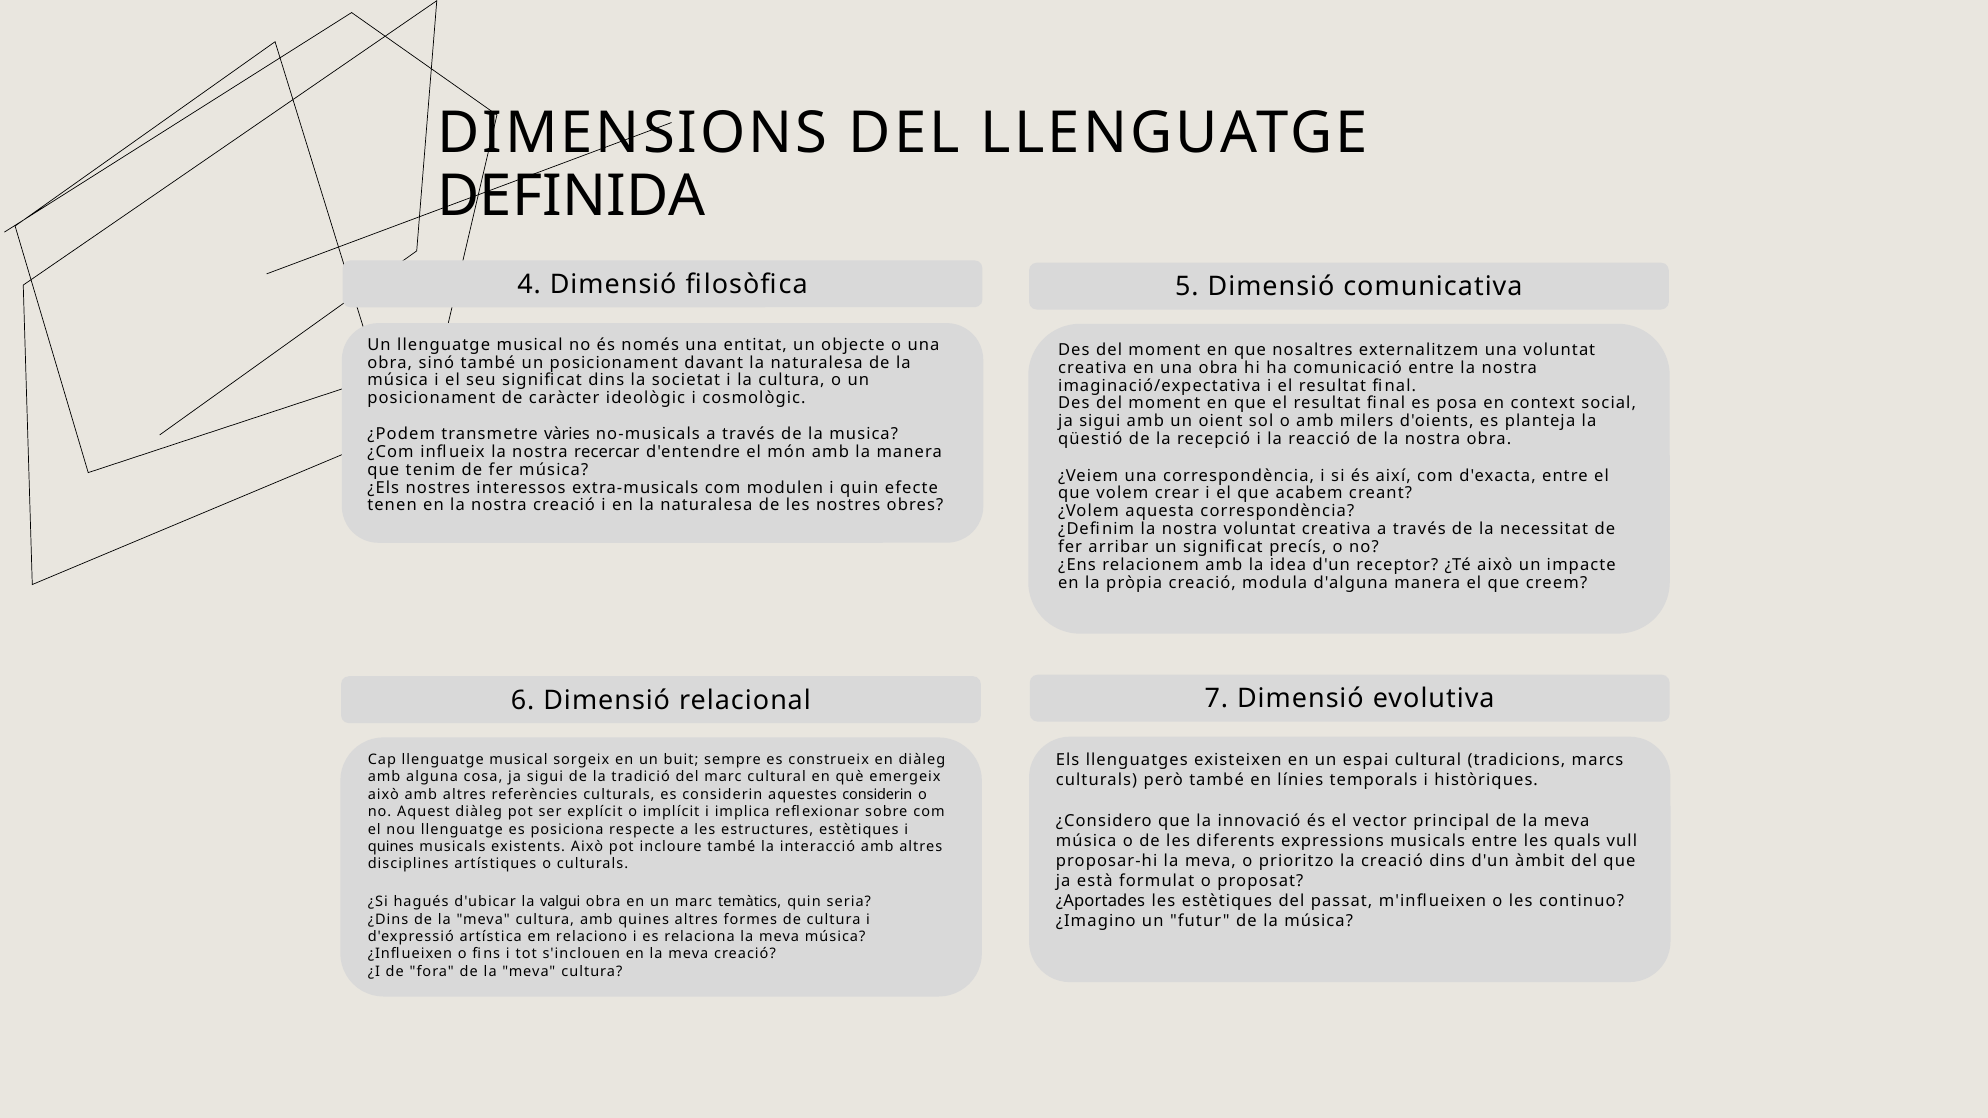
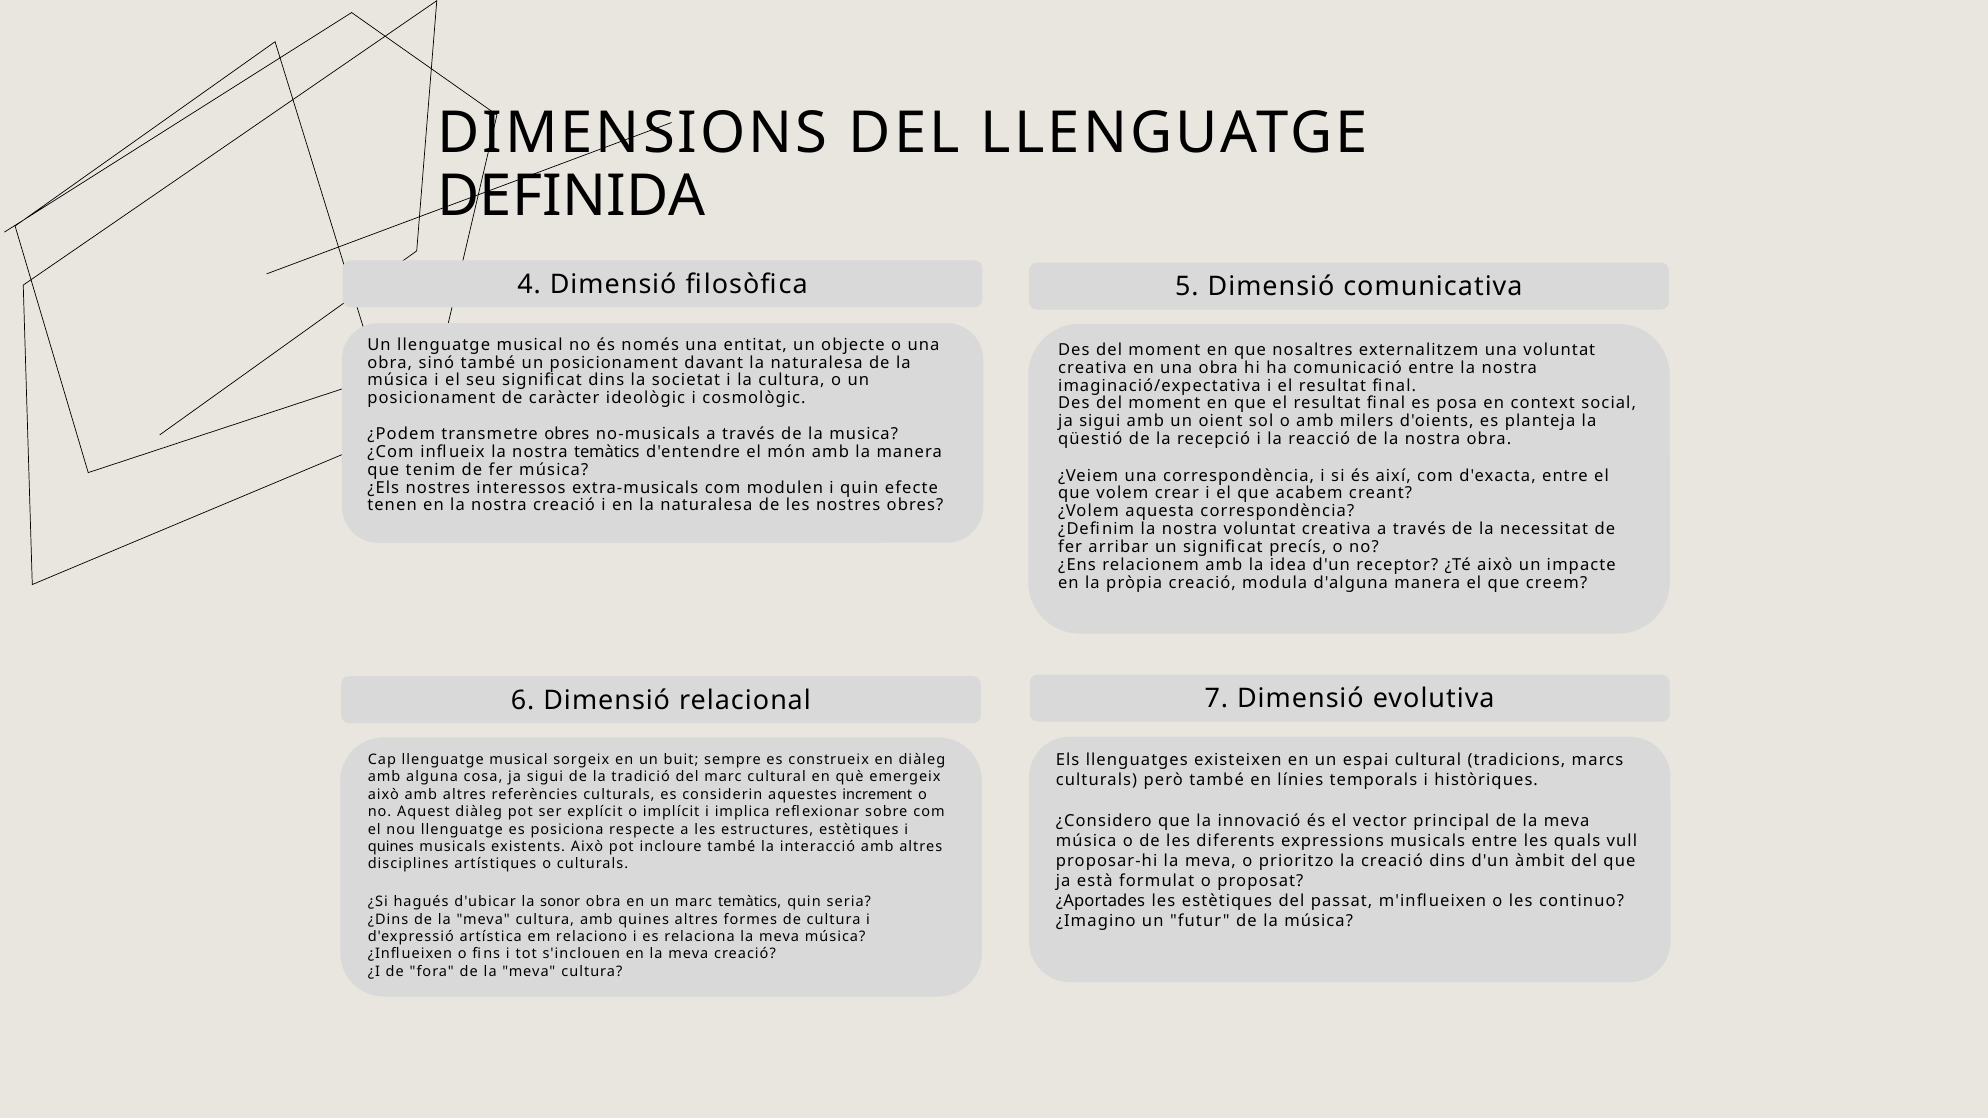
transmetre vàries: vàries -> obres
nostra recercar: recercar -> temàtics
aquestes considerin: considerin -> increment
valgui: valgui -> sonor
